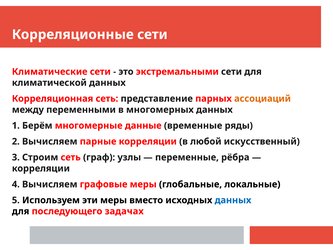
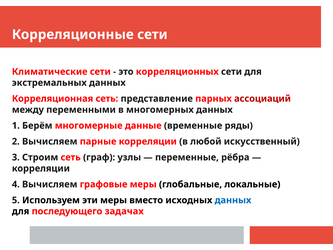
экстремальными: экстремальными -> корреляционных
климатической: климатической -> экстремальных
ассоциаций colour: orange -> red
